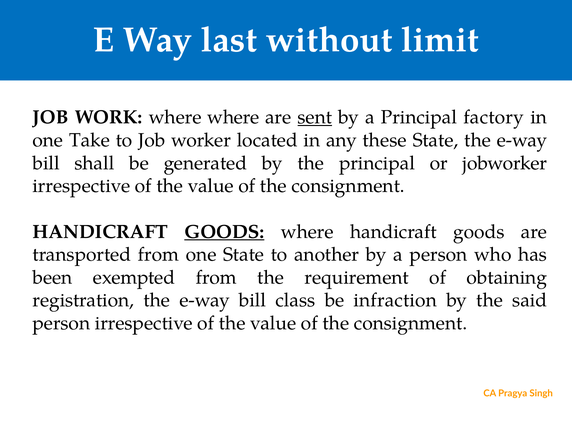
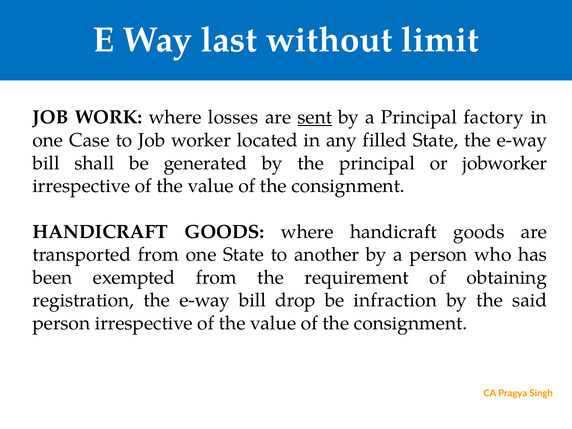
where where: where -> losses
Take: Take -> Case
these: these -> filled
GOODS at (224, 232) underline: present -> none
class: class -> drop
